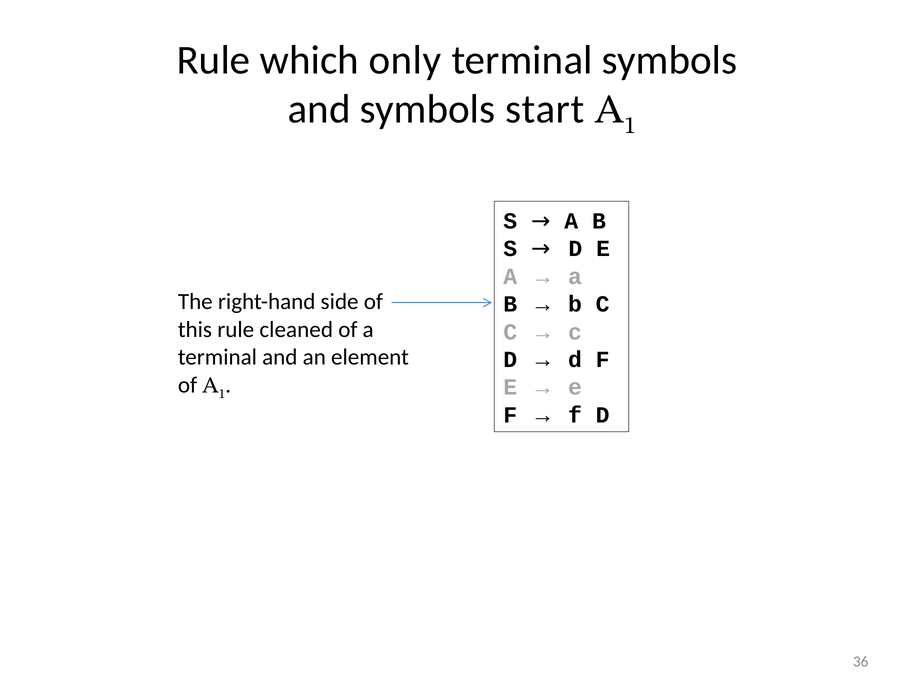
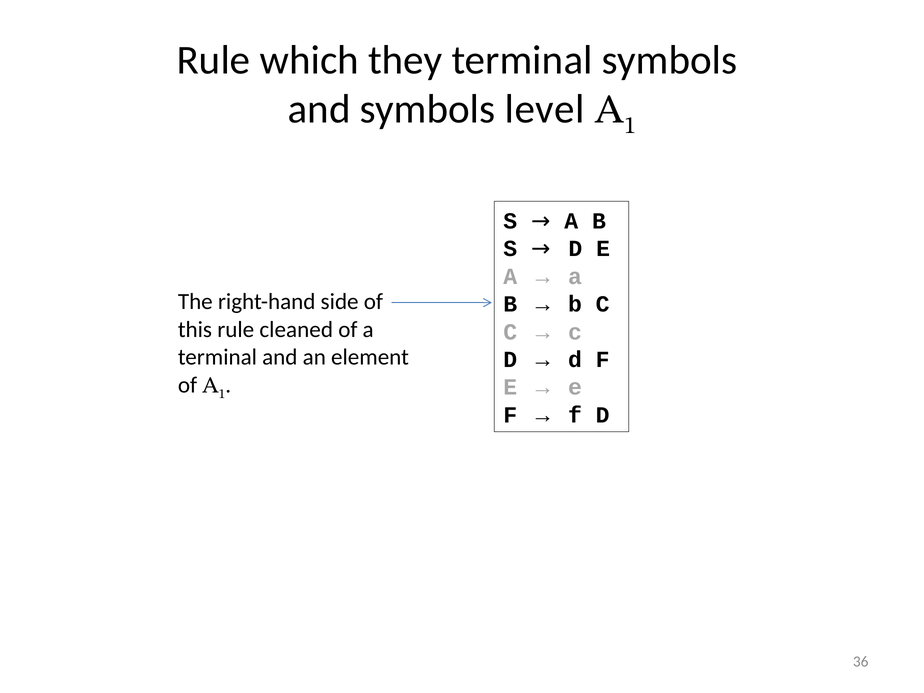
only: only -> they
start: start -> level
